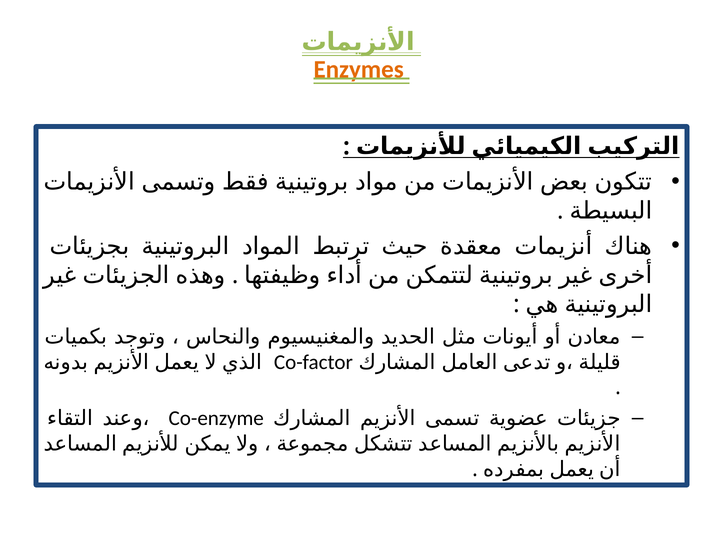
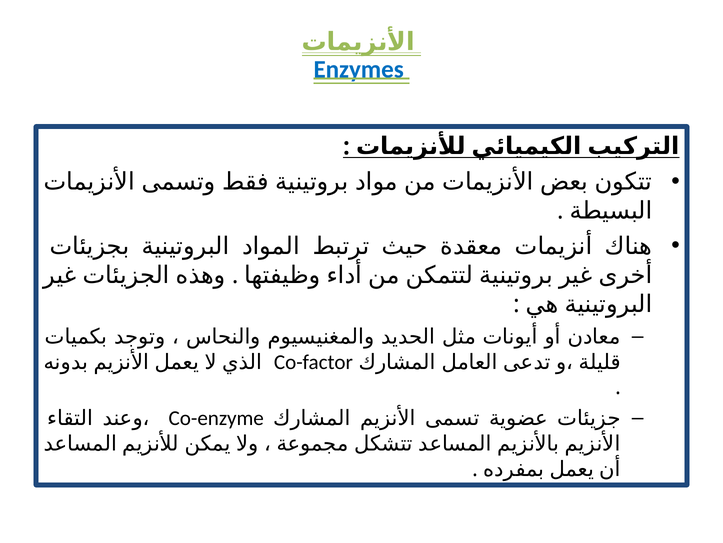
Enzymes colour: orange -> blue
